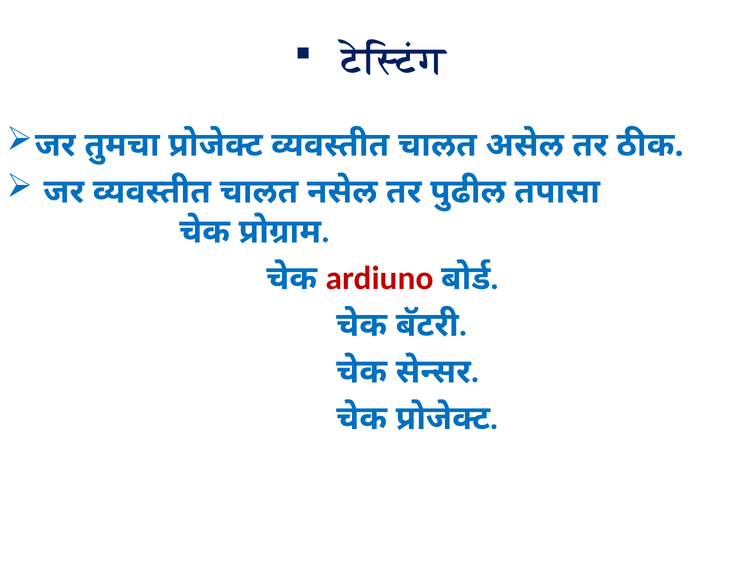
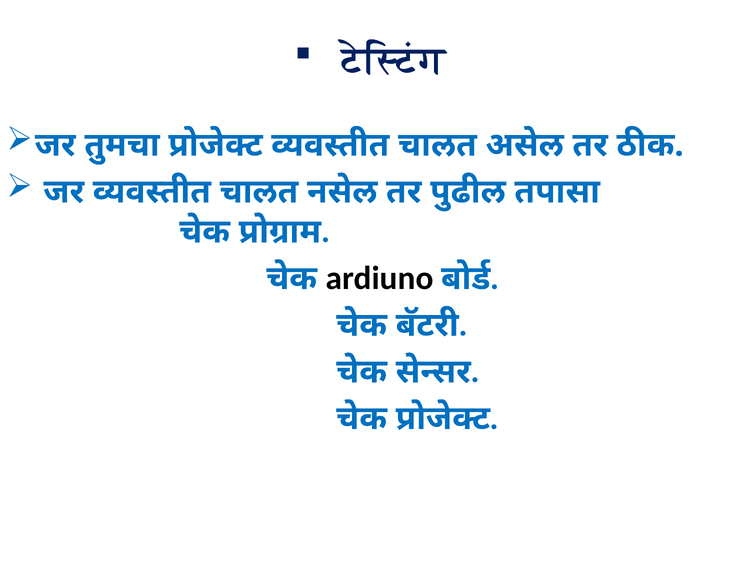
ardiuno colour: red -> black
